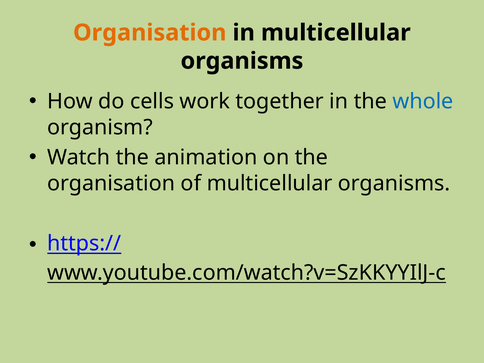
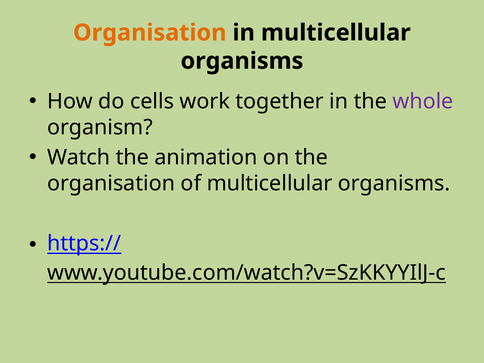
whole colour: blue -> purple
